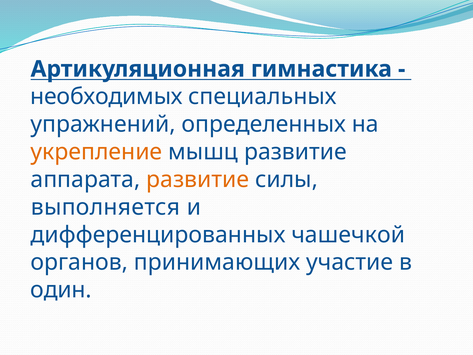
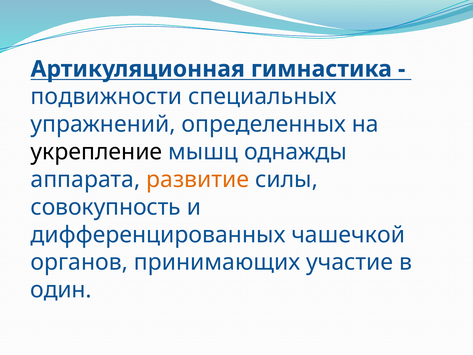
необходимых: необходимых -> подвижности
укрепление colour: orange -> black
мышц развитие: развитие -> однажды
выполняется: выполняется -> совокупность
